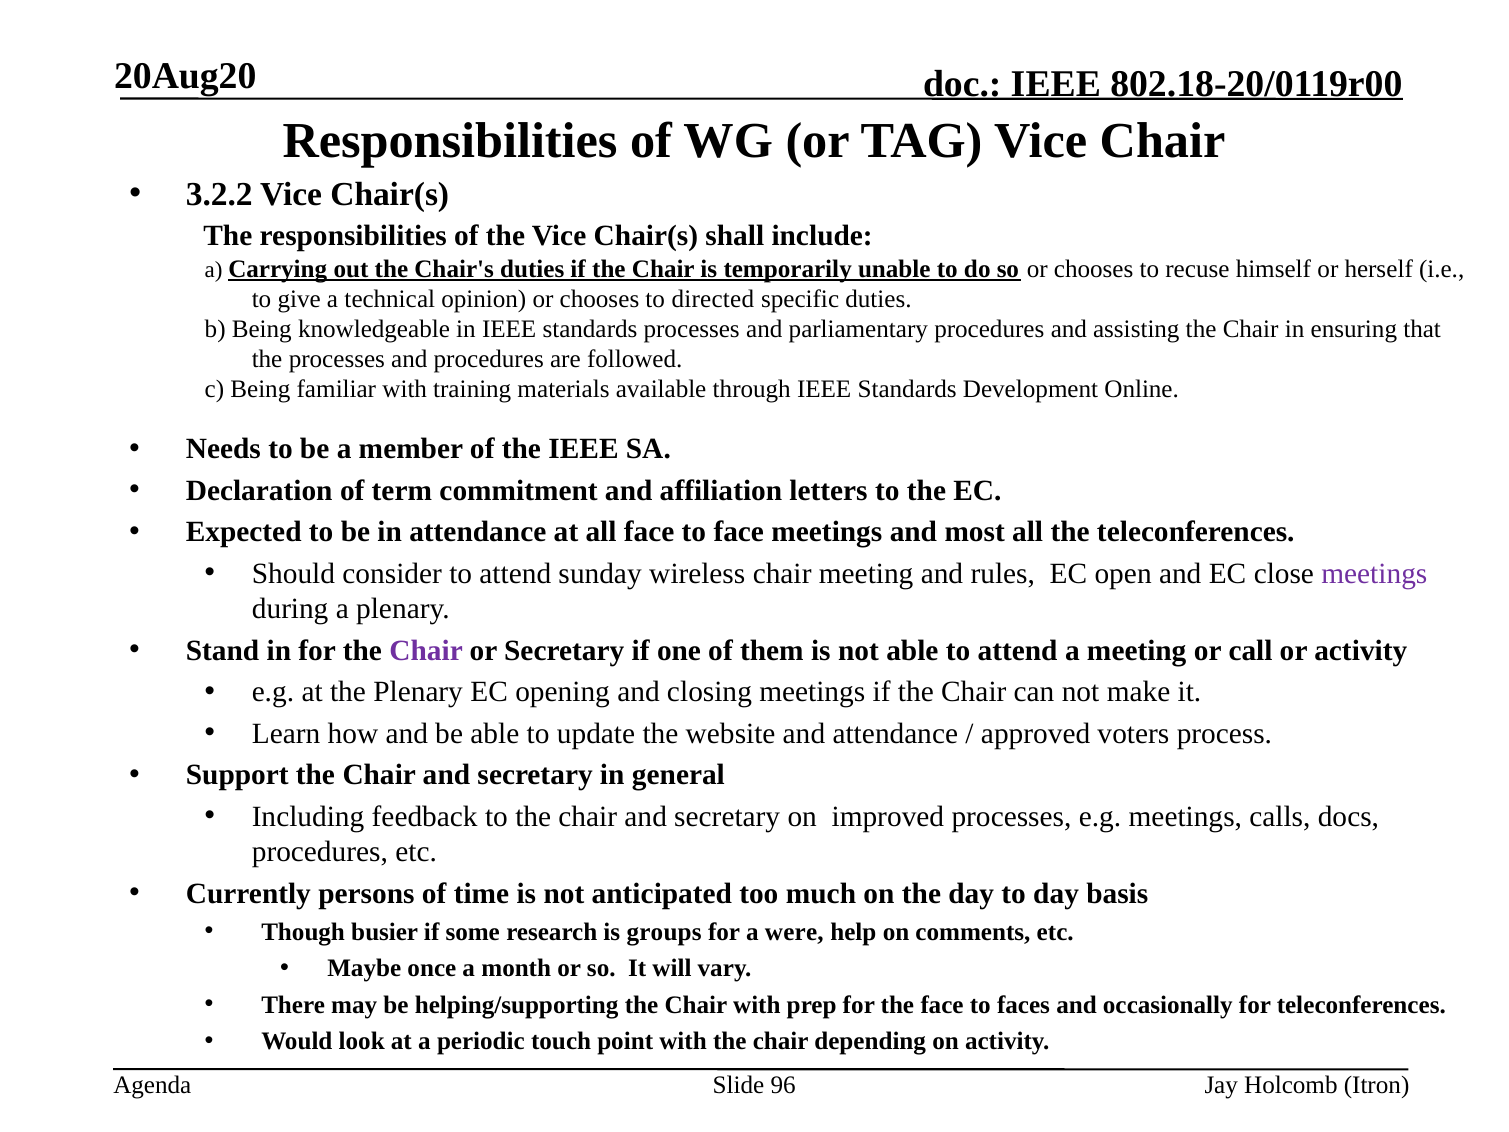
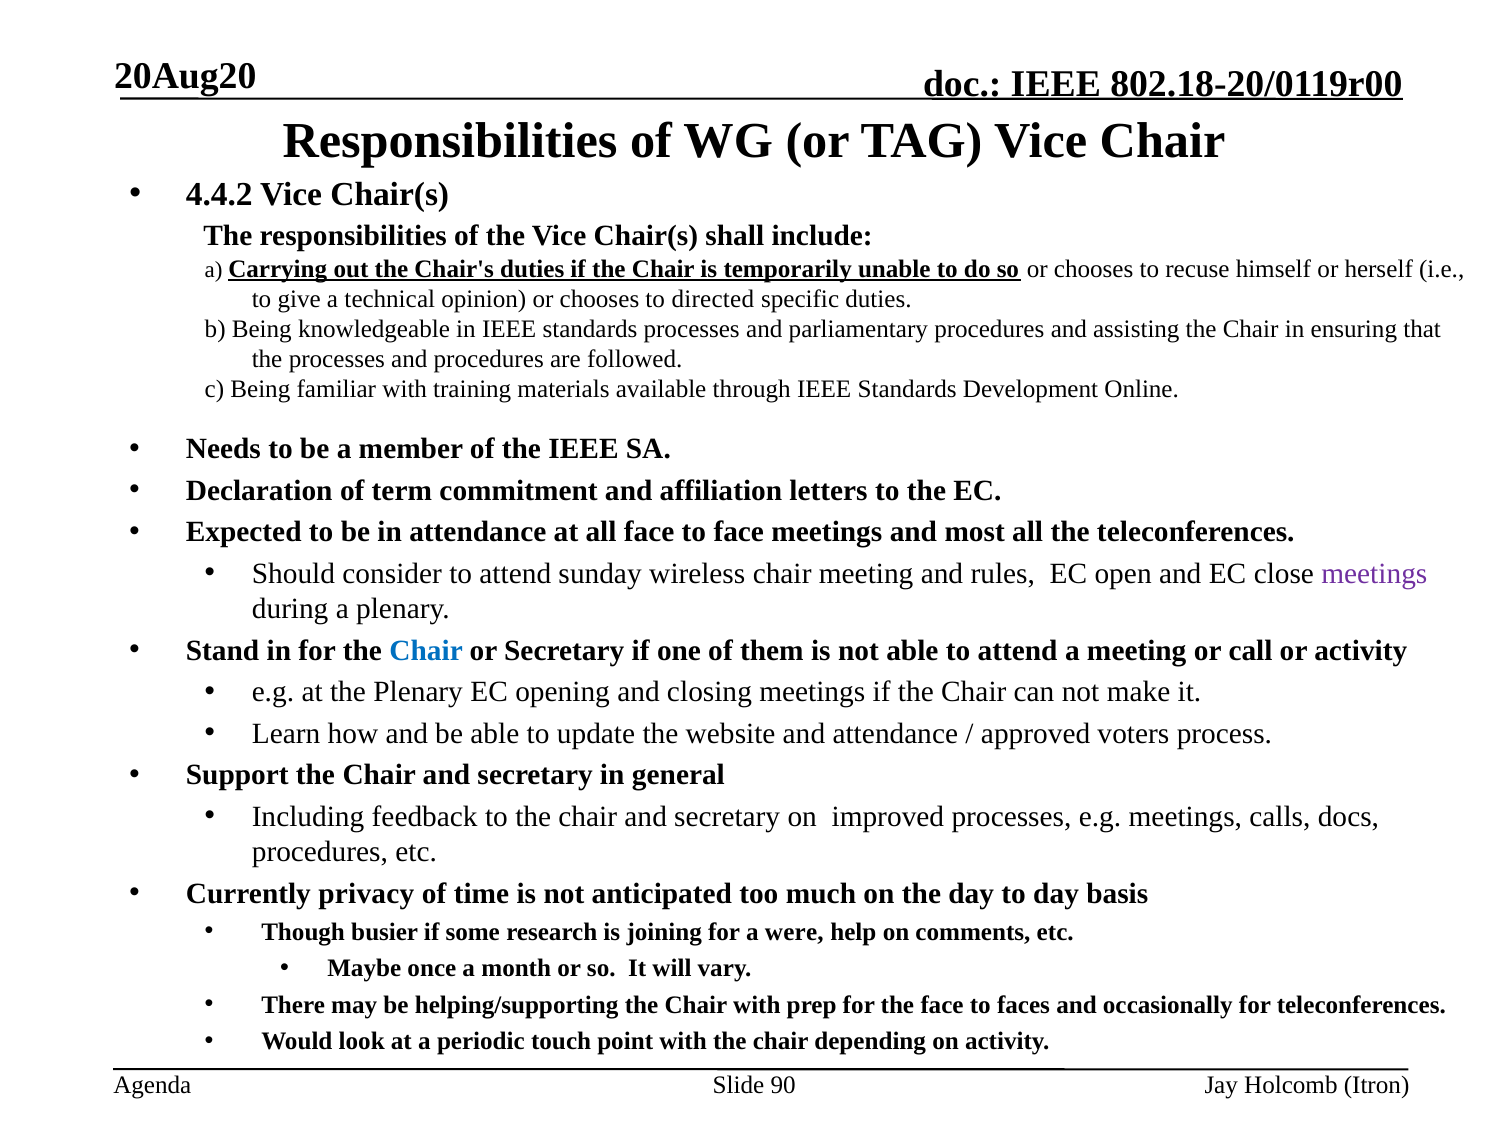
3.2.2: 3.2.2 -> 4.4.2
Chair at (426, 650) colour: purple -> blue
persons: persons -> privacy
groups: groups -> joining
96: 96 -> 90
